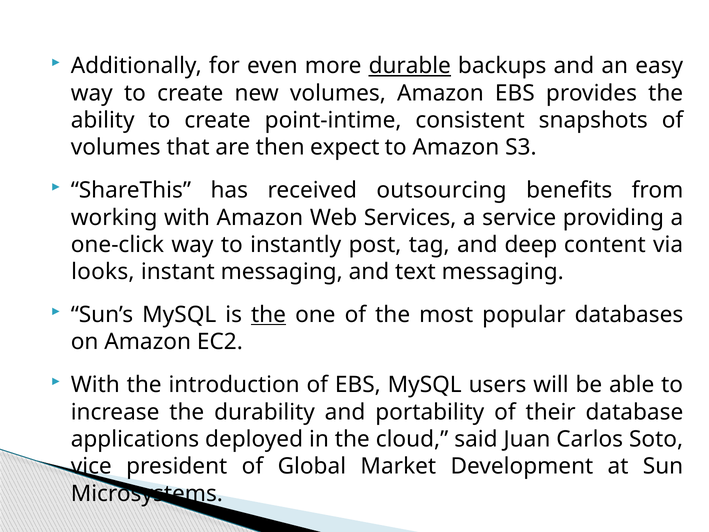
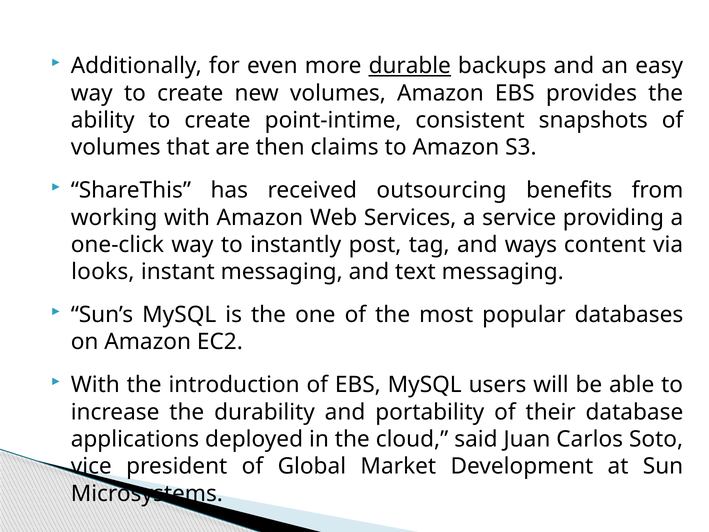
expect: expect -> claims
deep: deep -> ways
the at (269, 315) underline: present -> none
